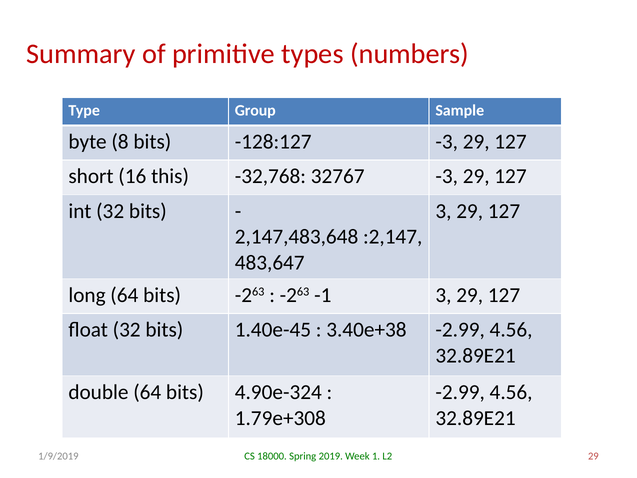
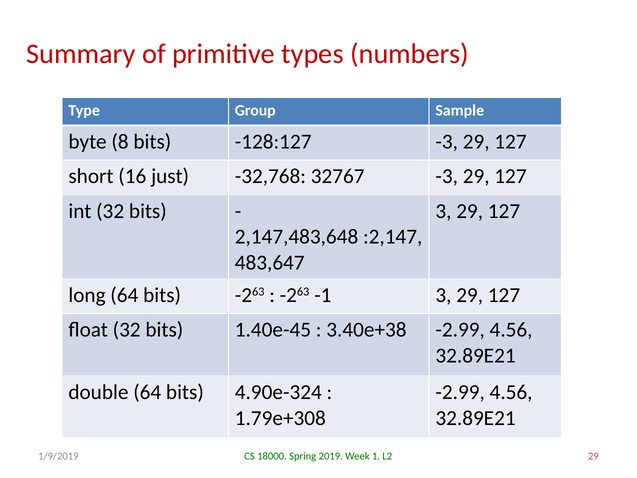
this: this -> just
